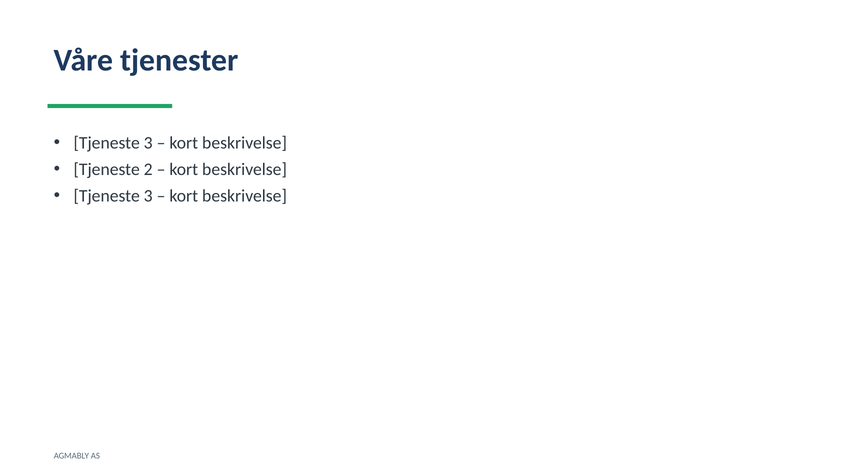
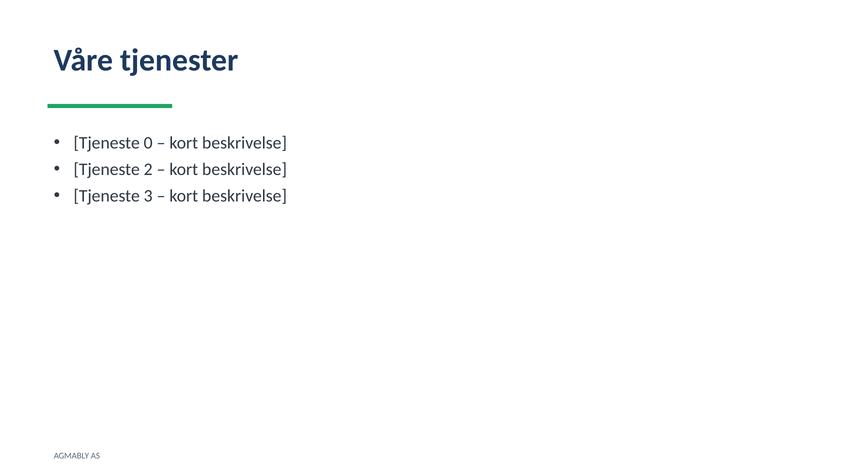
3 at (148, 143): 3 -> 0
